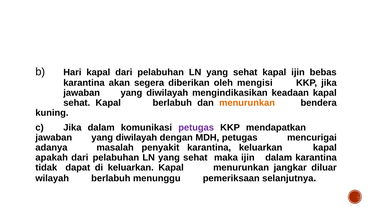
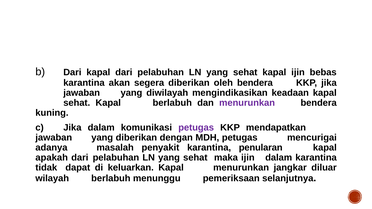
b Hari: Hari -> Dari
oleh mengisi: mengisi -> bendera
menurunkan at (247, 103) colour: orange -> purple
diwilayah at (136, 138): diwilayah -> diberikan
karantina keluarkan: keluarkan -> penularan
